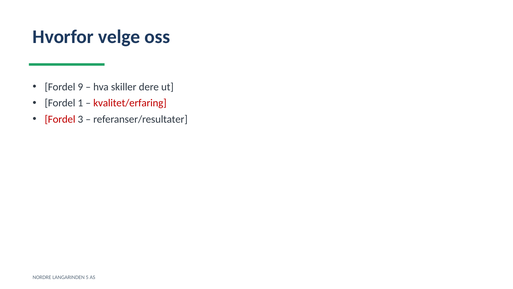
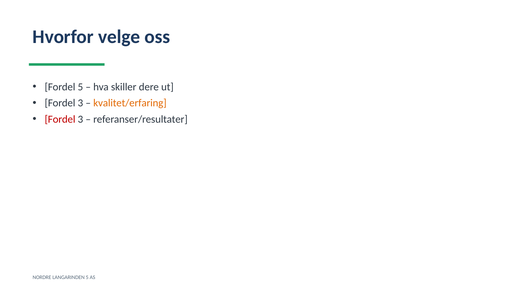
Fordel 9: 9 -> 5
1 at (80, 103): 1 -> 3
kvalitet/erfaring colour: red -> orange
